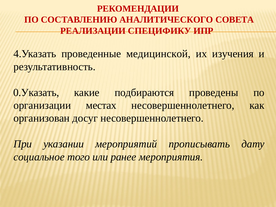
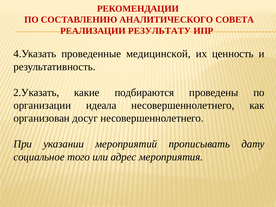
СПЕЦИФИКУ: СПЕЦИФИКУ -> РЕЗУЛЬТАТУ
изучения: изучения -> ценность
0.Указать: 0.Указать -> 2.Указать
местах: местах -> идеала
ранее: ранее -> адрес
